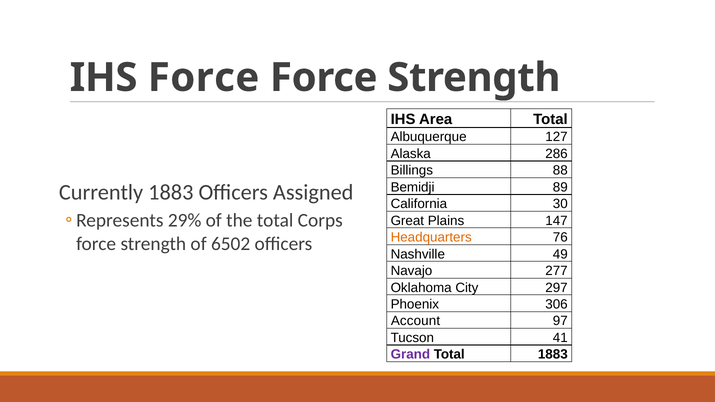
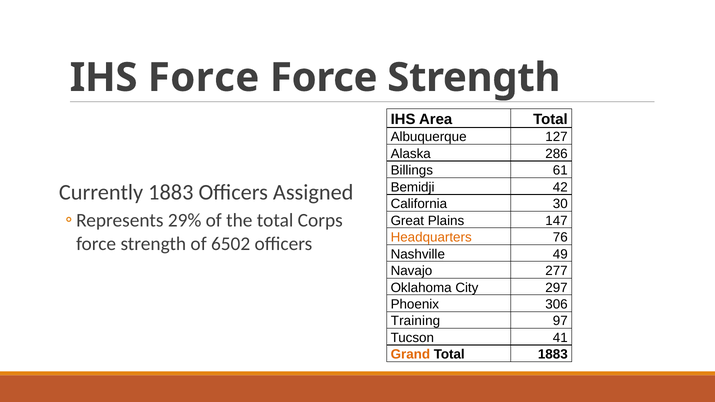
88: 88 -> 61
89: 89 -> 42
Account: Account -> Training
Grand colour: purple -> orange
